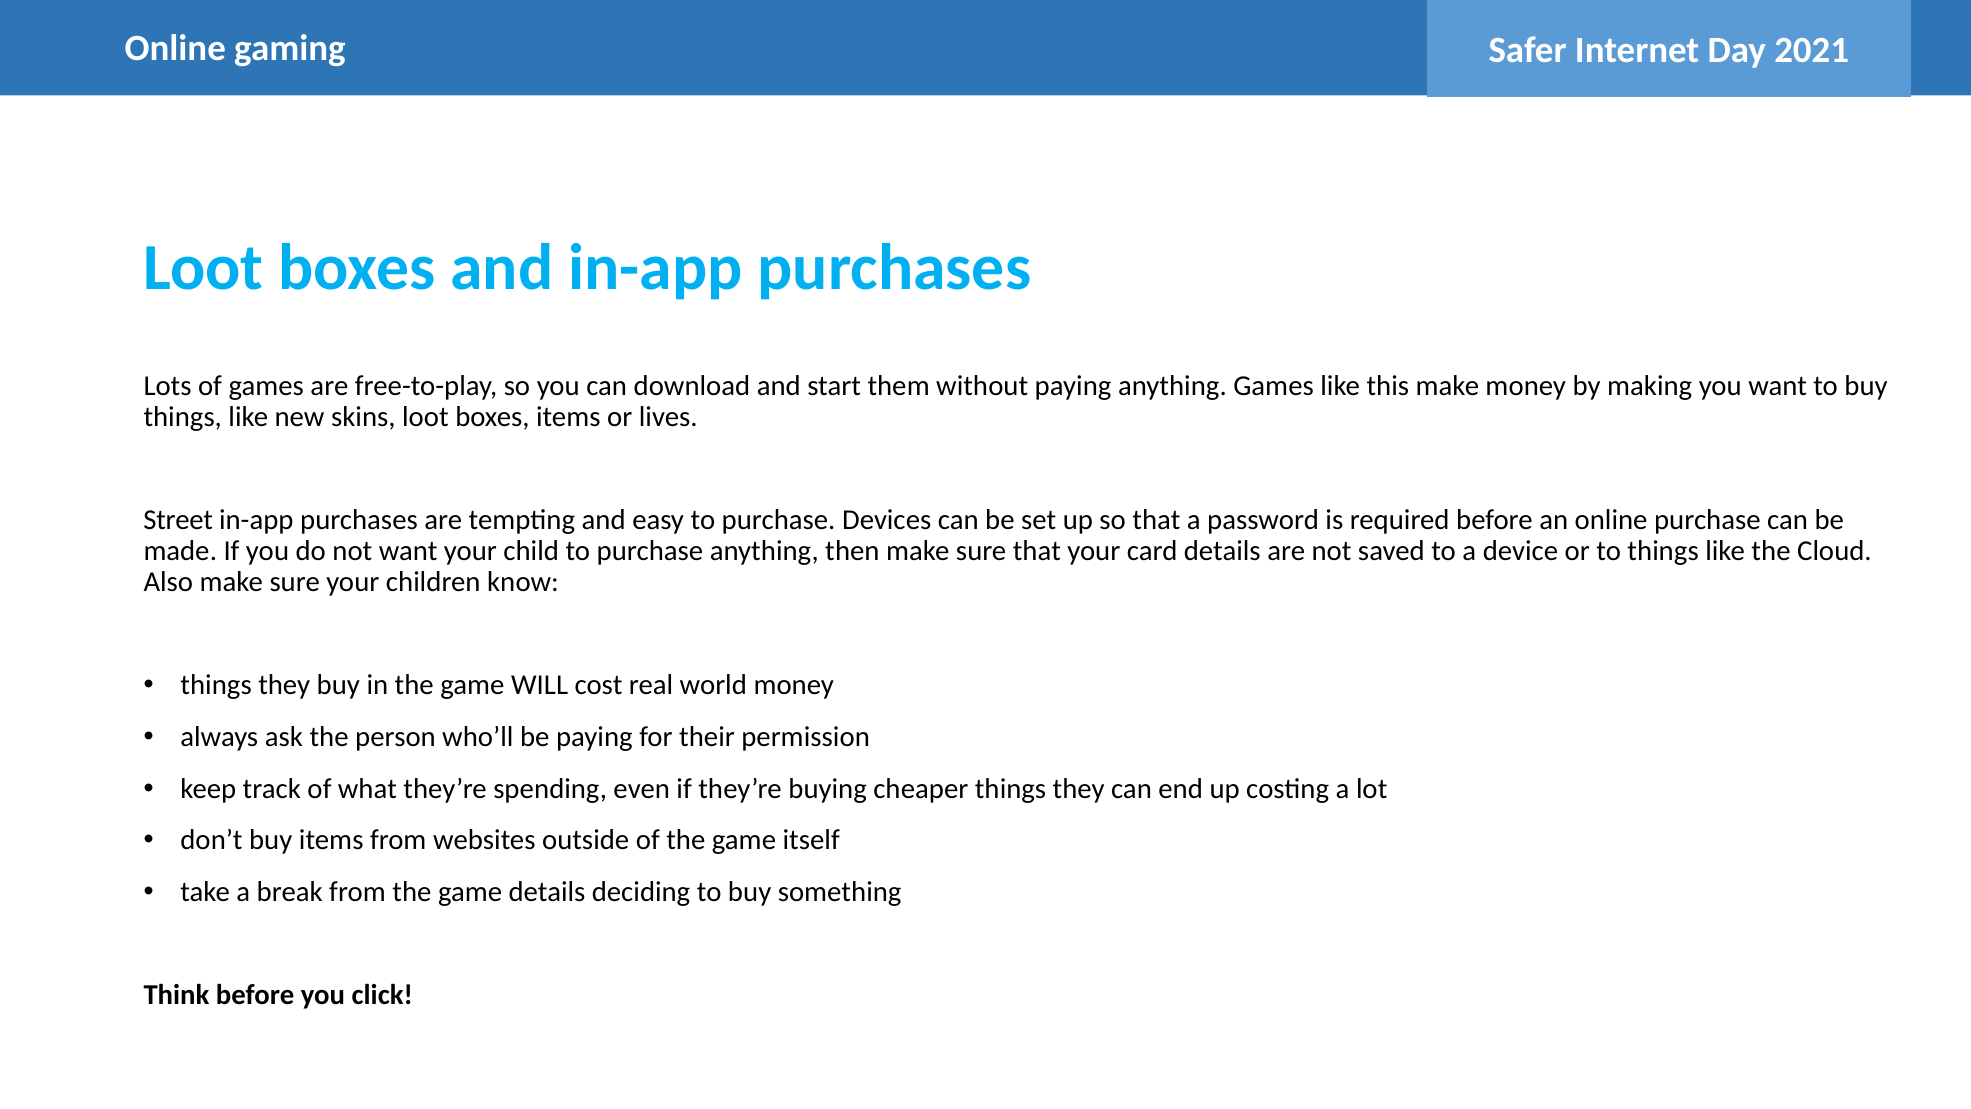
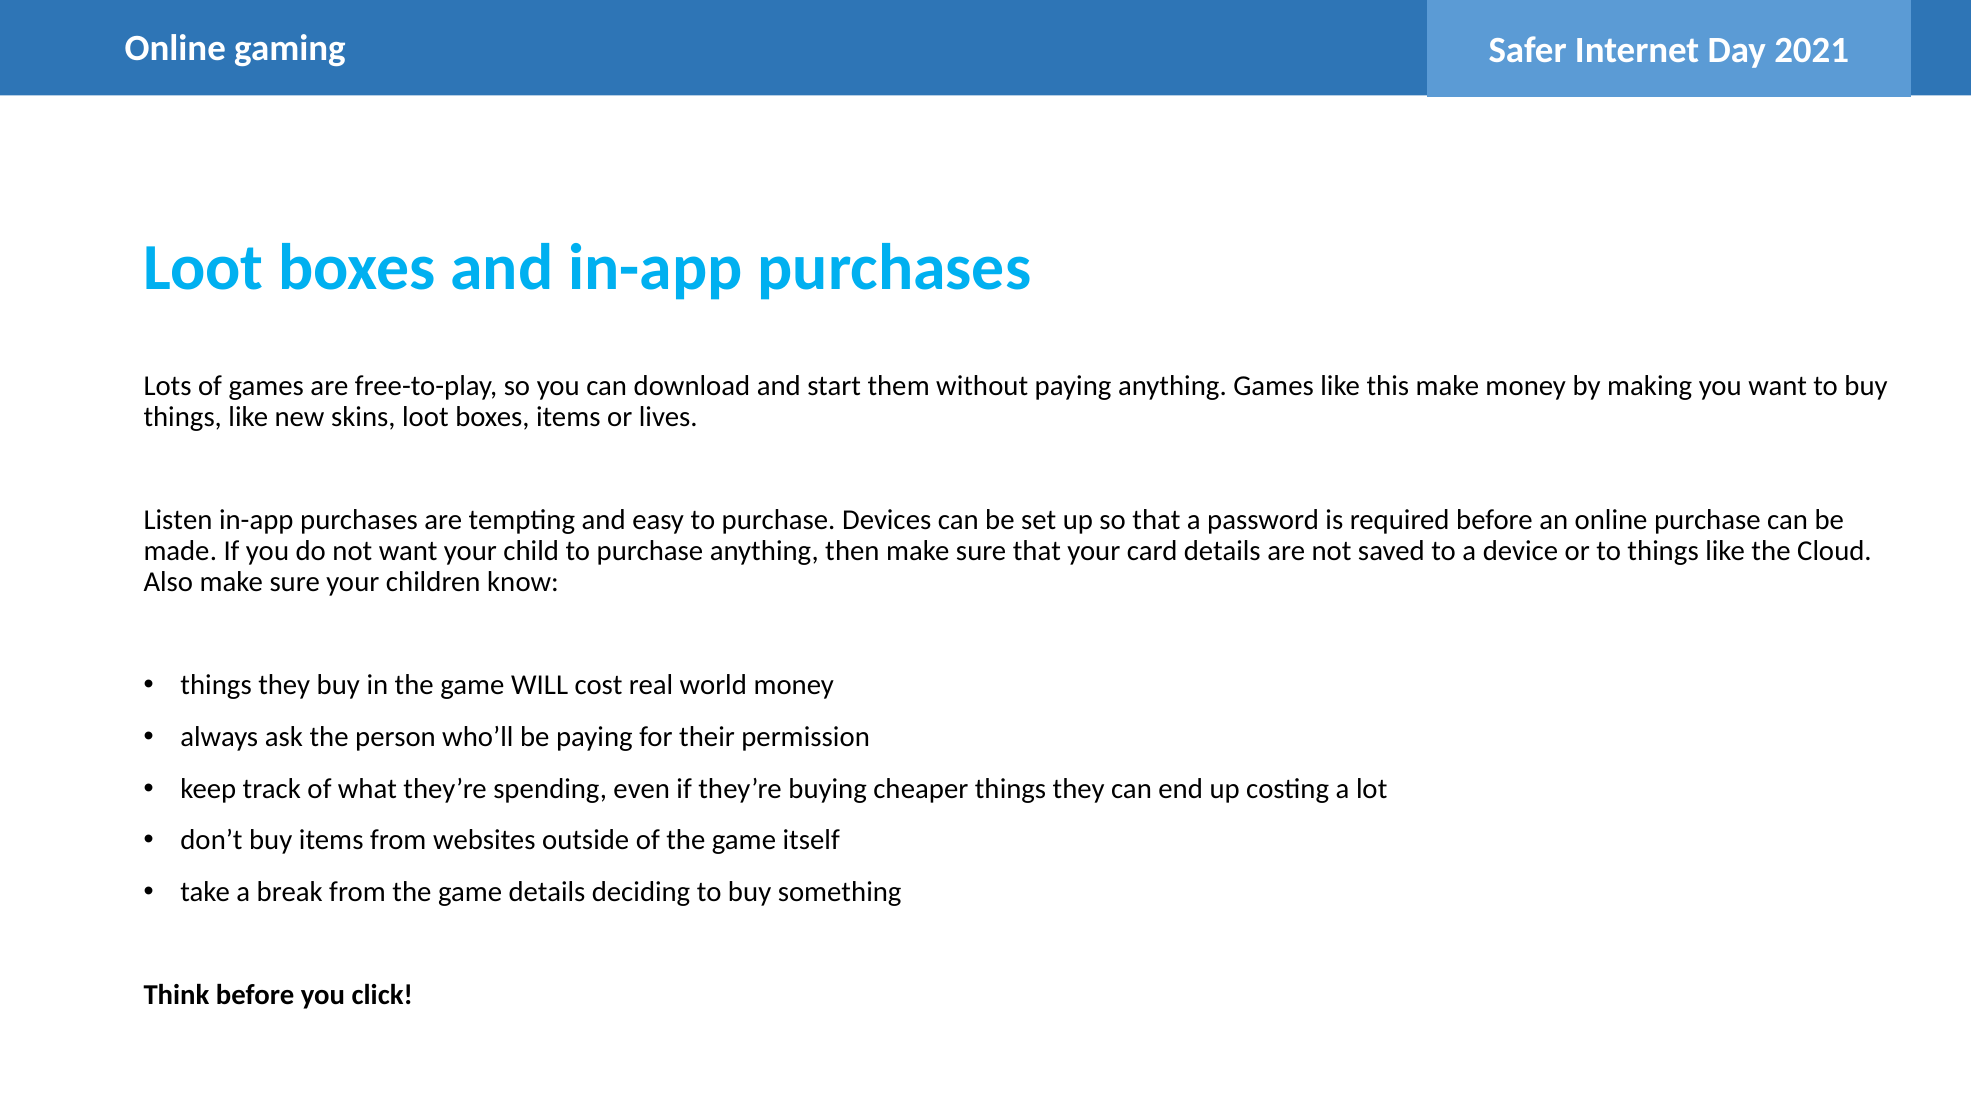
Street: Street -> Listen
